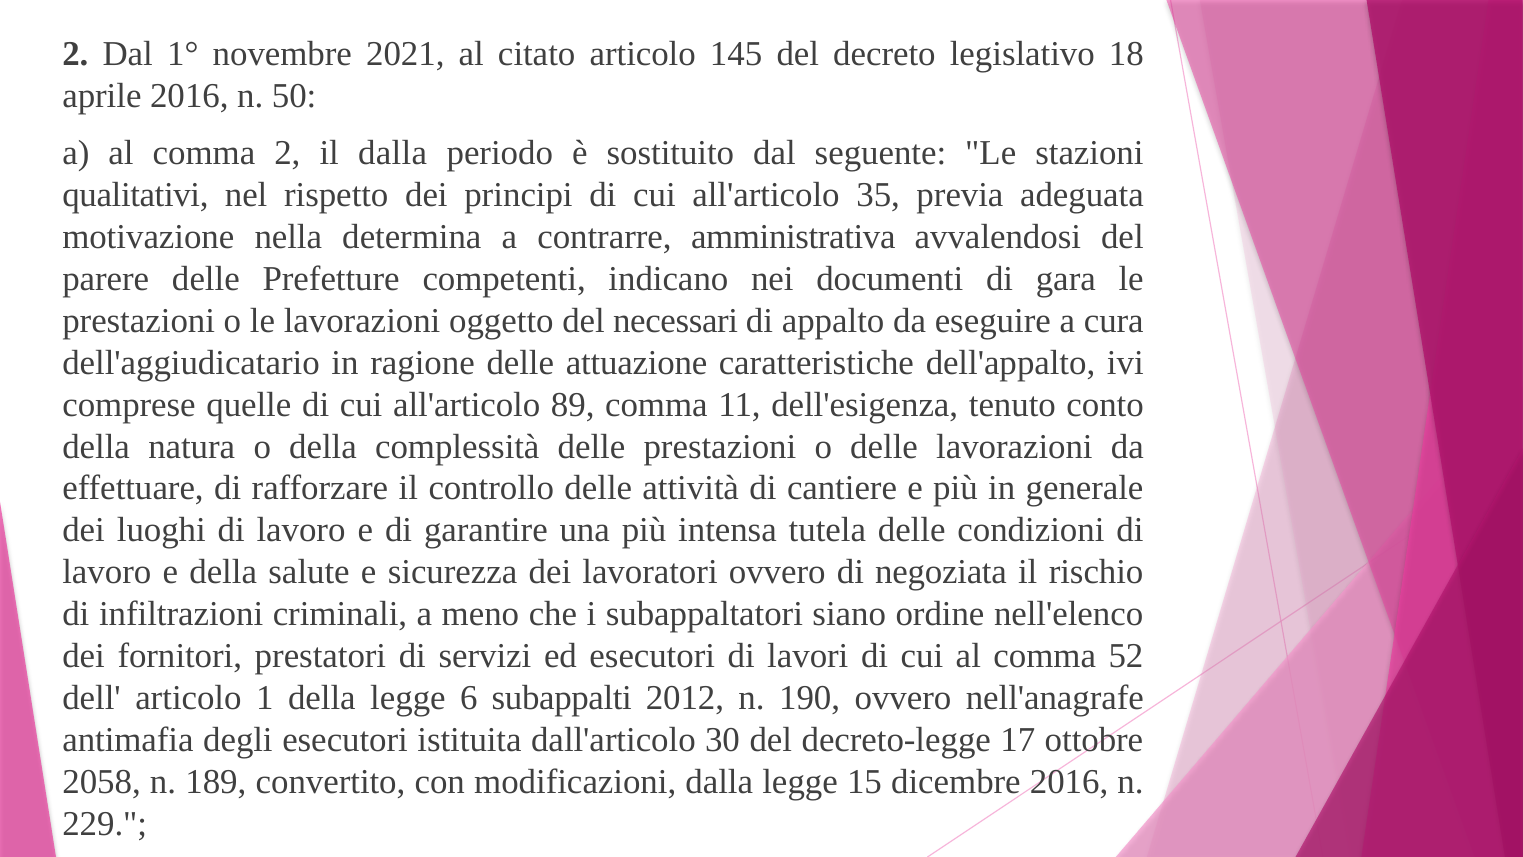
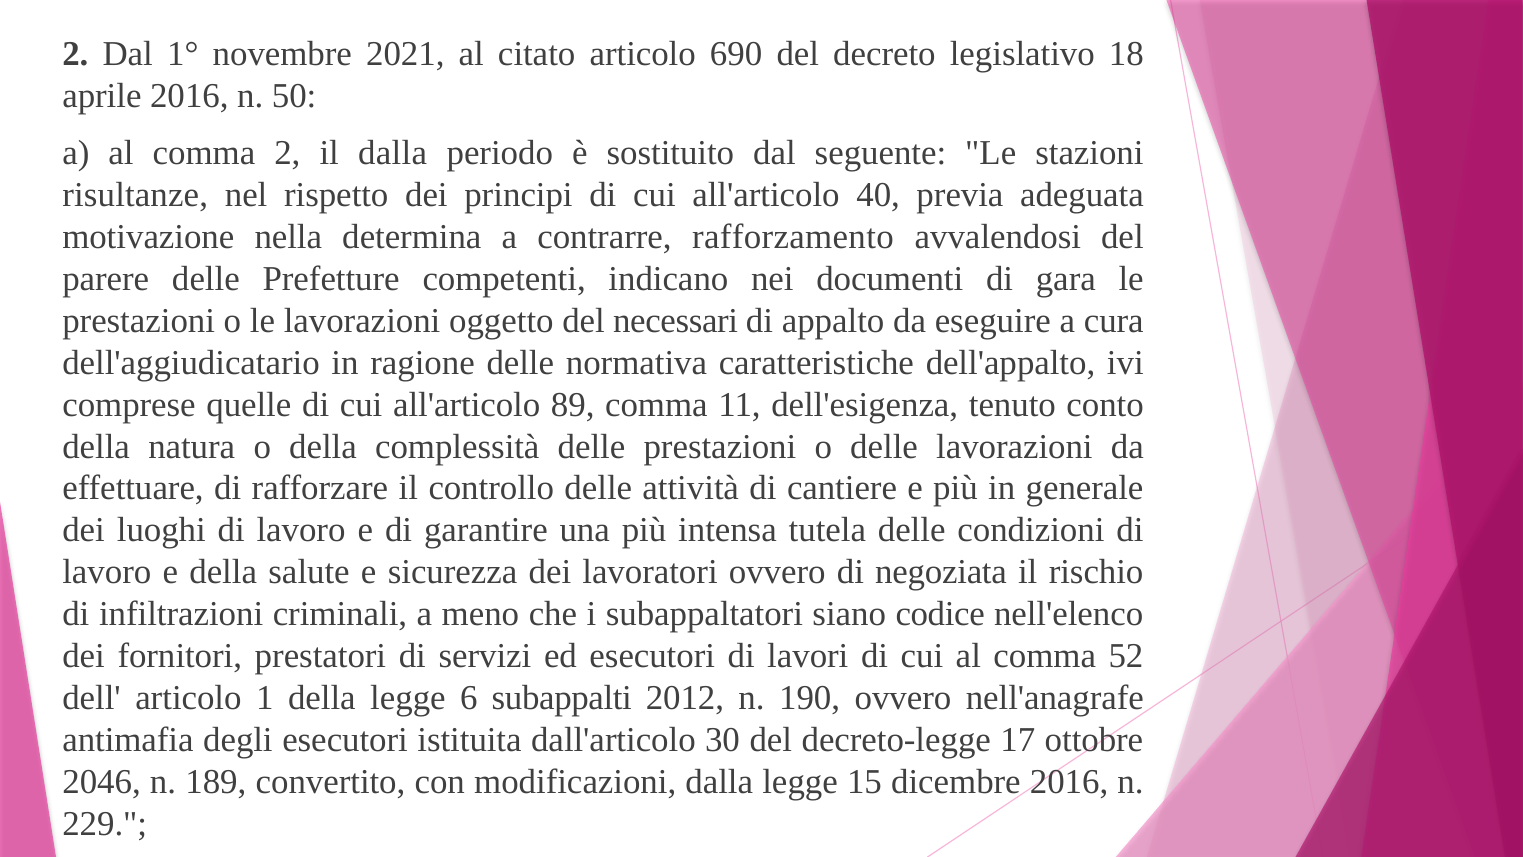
145: 145 -> 690
qualitativi: qualitativi -> risultanze
35: 35 -> 40
amministrativa: amministrativa -> rafforzamento
attuazione: attuazione -> normativa
ordine: ordine -> codice
2058: 2058 -> 2046
